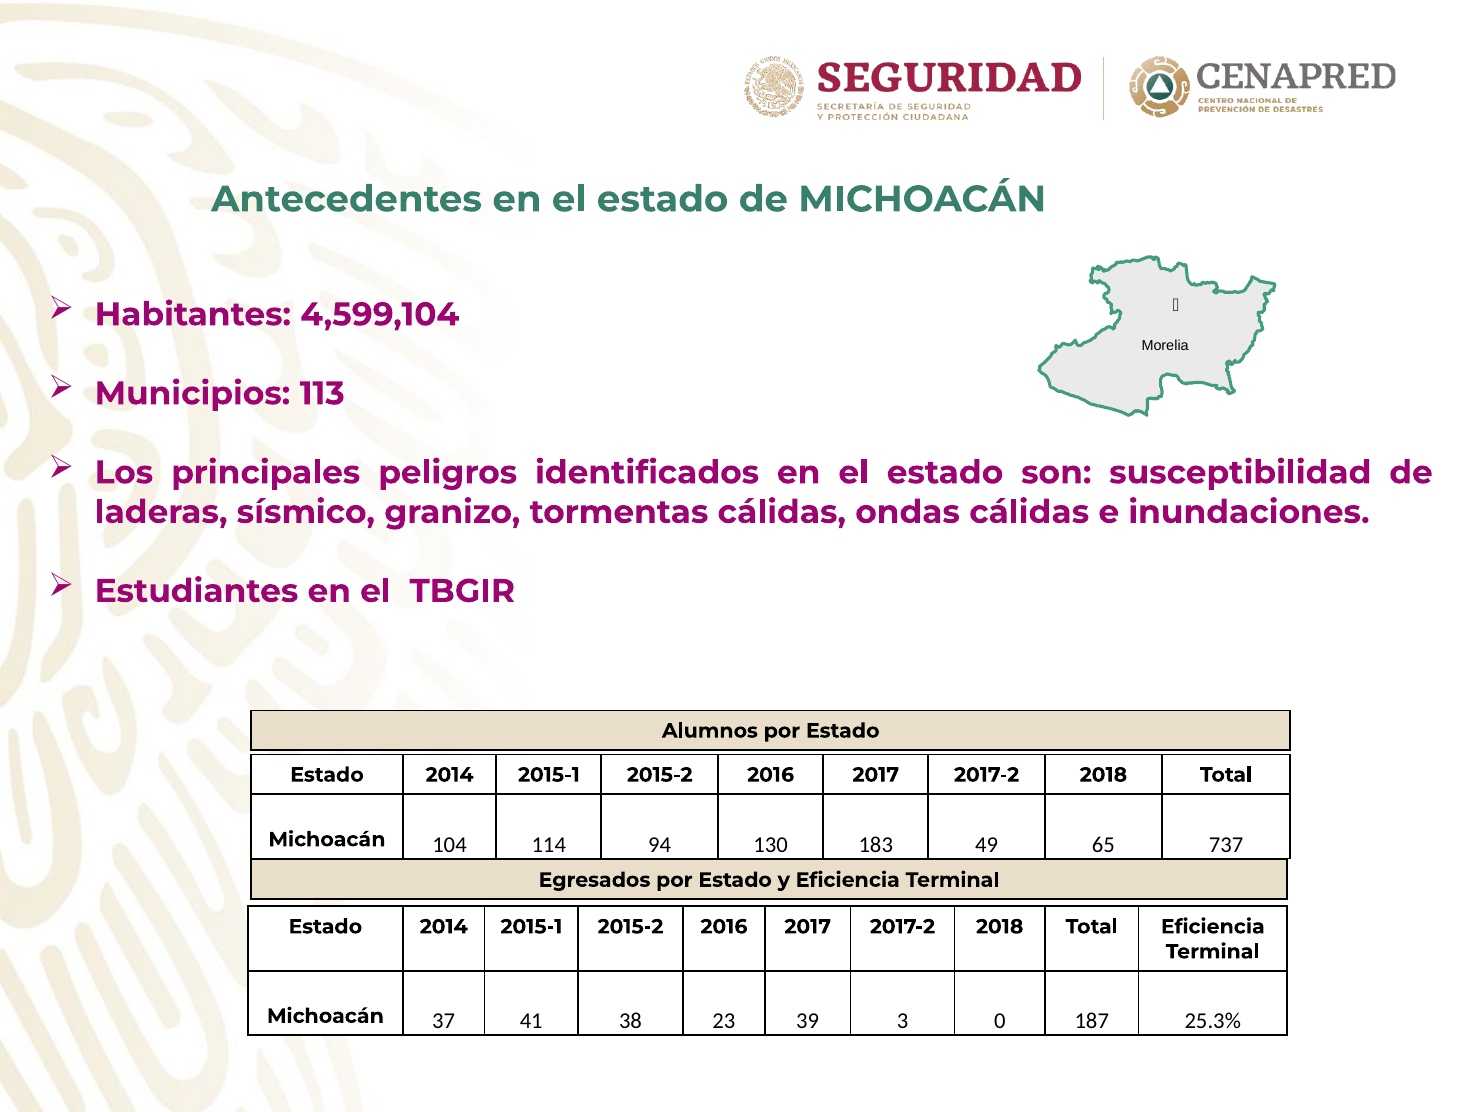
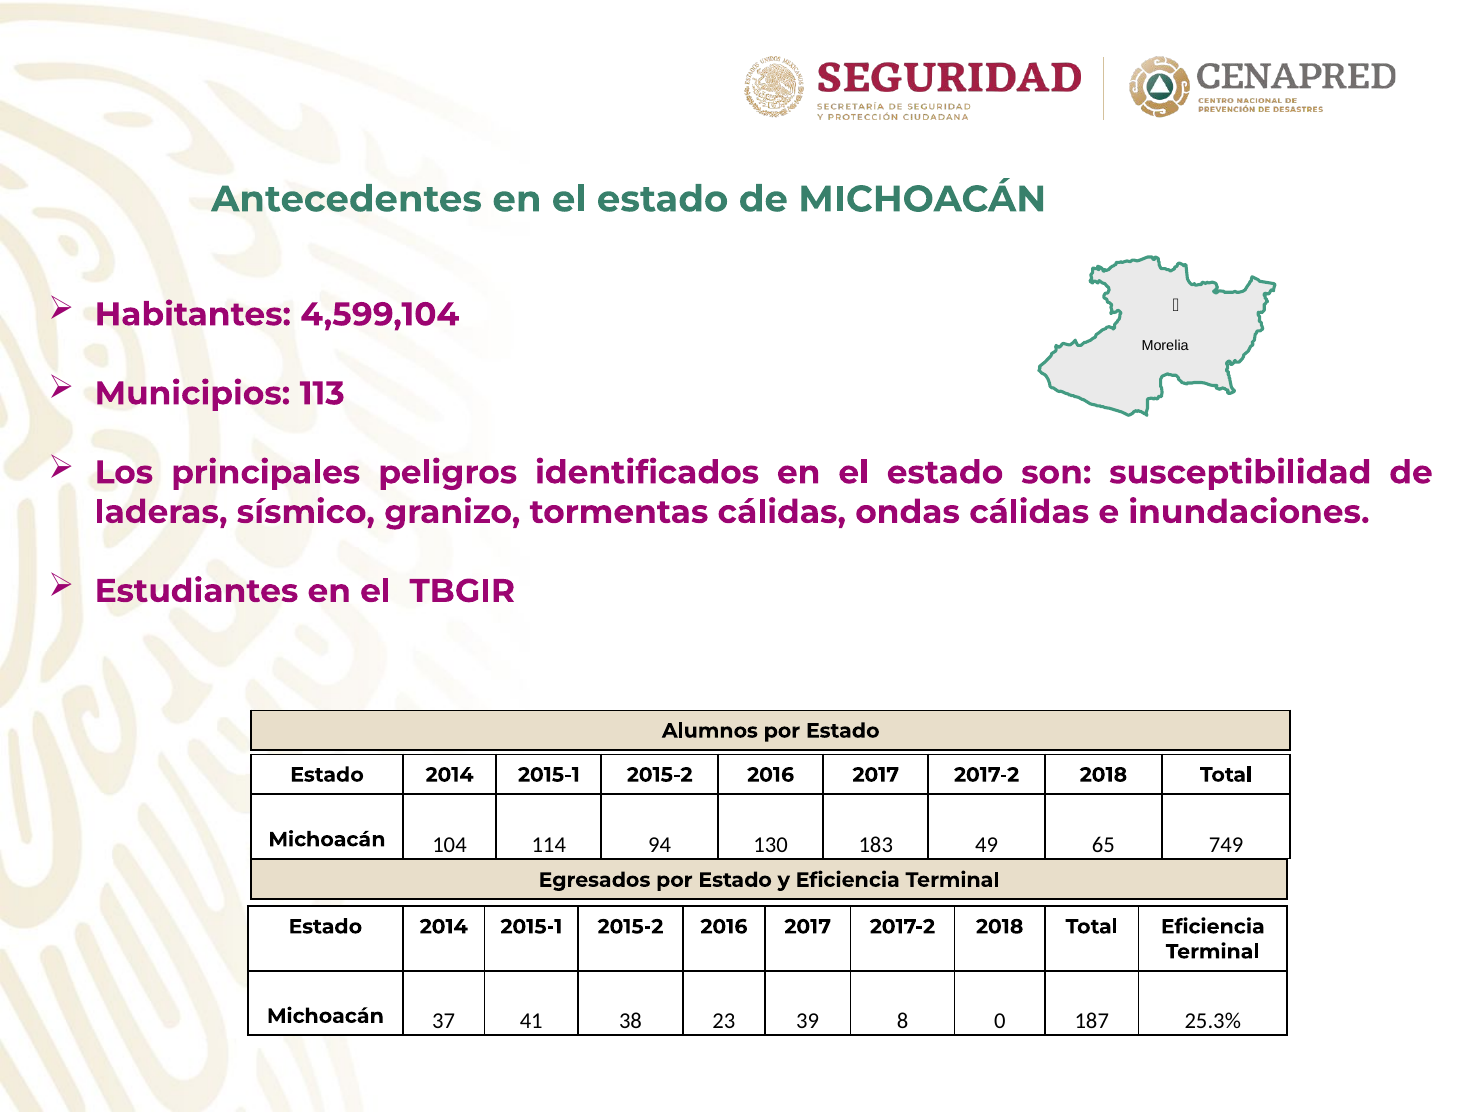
737: 737 -> 749
3: 3 -> 8
